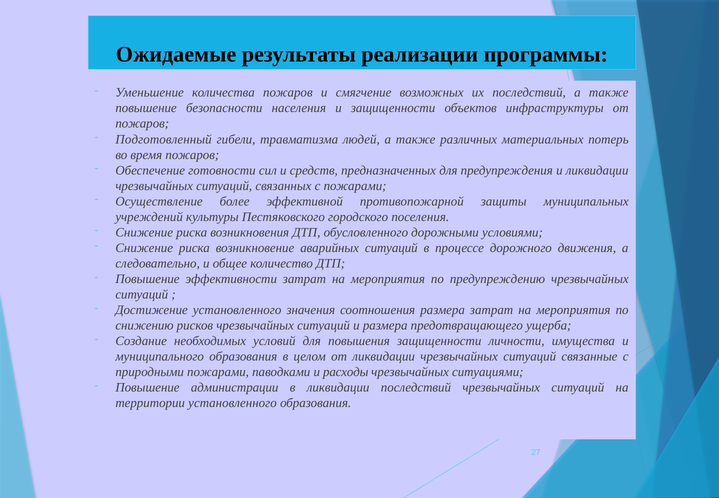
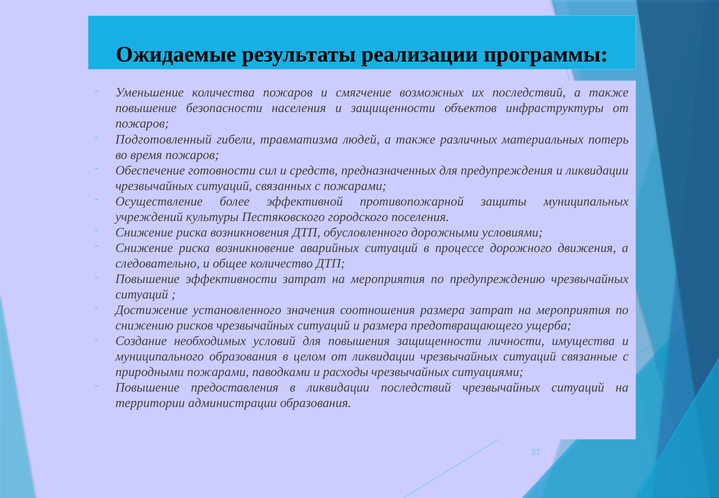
администрации: администрации -> предоставления
территории установленного: установленного -> администрации
